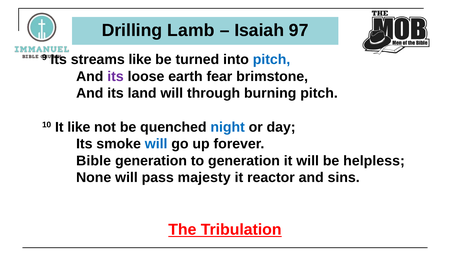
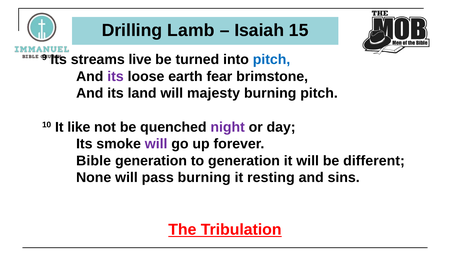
97: 97 -> 15
streams like: like -> live
through: through -> majesty
night colour: blue -> purple
will at (156, 144) colour: blue -> purple
helpless: helpless -> different
pass majesty: majesty -> burning
reactor: reactor -> resting
